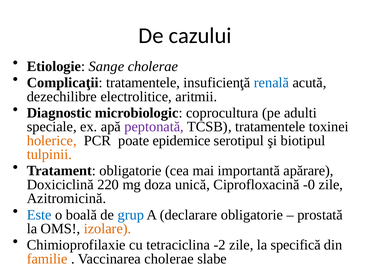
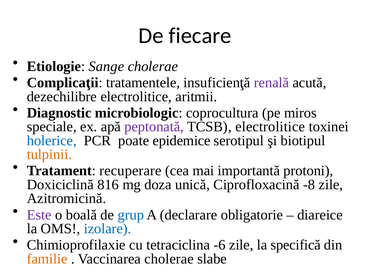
cazului: cazului -> fiecare
renală colour: blue -> purple
adulti: adulti -> miros
TCSB tratamentele: tratamentele -> electrolitice
holerice colour: orange -> blue
Tratament obligatorie: obligatorie -> recuperare
apărare: apărare -> protoni
220: 220 -> 816
-0: -0 -> -8
Este colour: blue -> purple
prostată: prostată -> diareice
izolare colour: orange -> blue
-2: -2 -> -6
